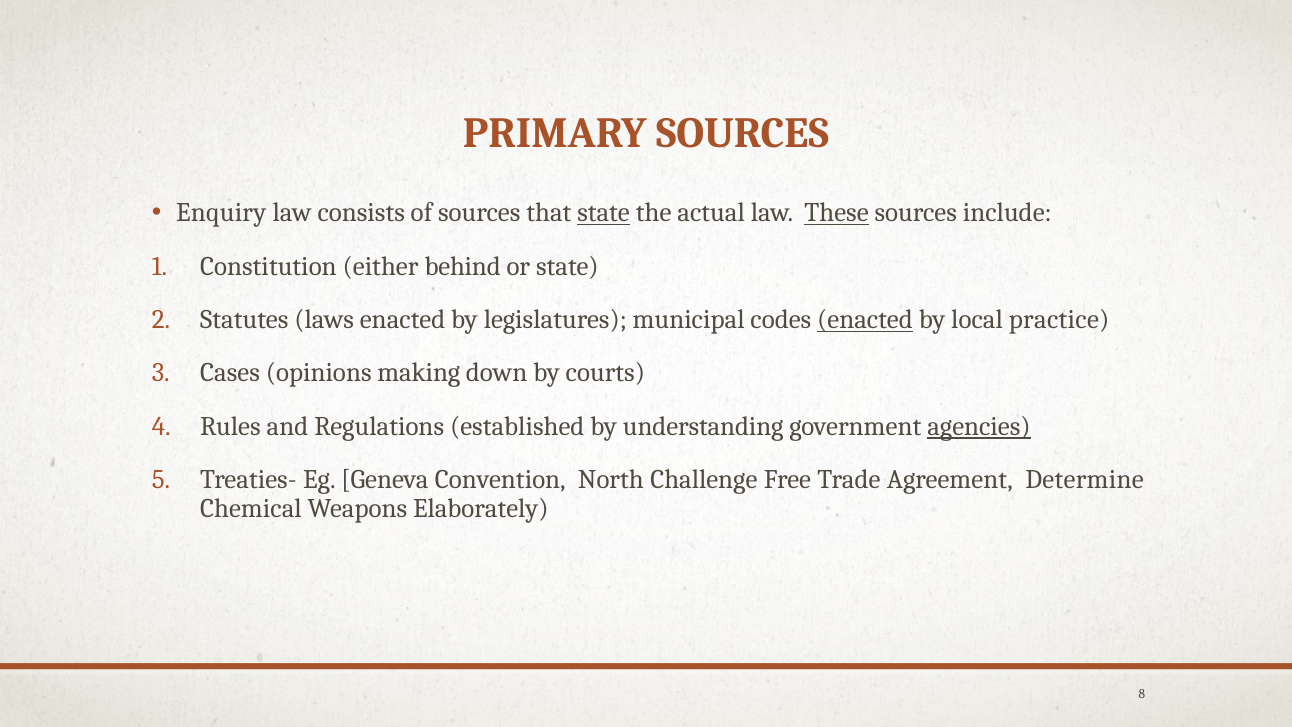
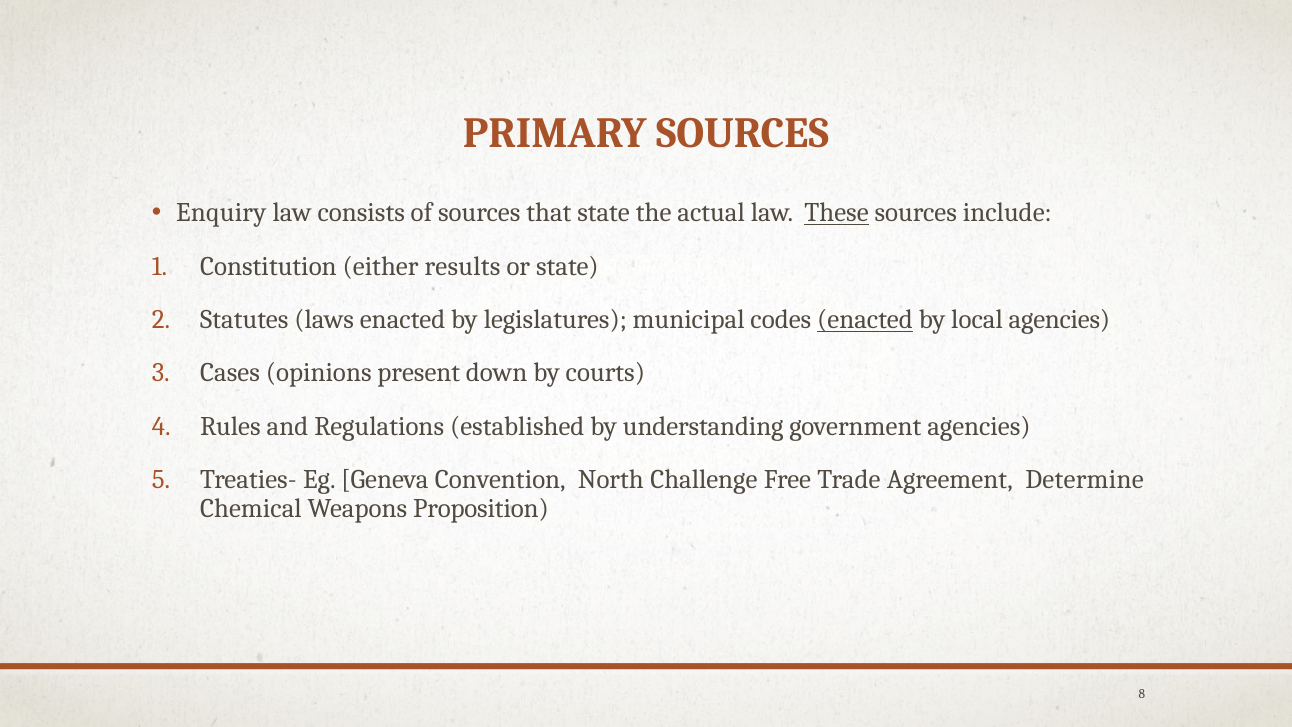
state at (604, 213) underline: present -> none
behind: behind -> results
local practice: practice -> agencies
making: making -> present
agencies at (979, 426) underline: present -> none
Elaborately: Elaborately -> Proposition
